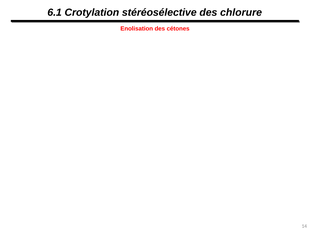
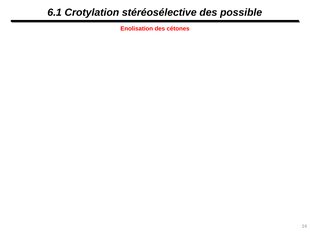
chlorure: chlorure -> possible
